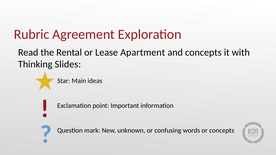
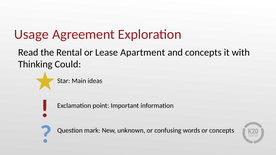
Rubric: Rubric -> Usage
Slides: Slides -> Could
